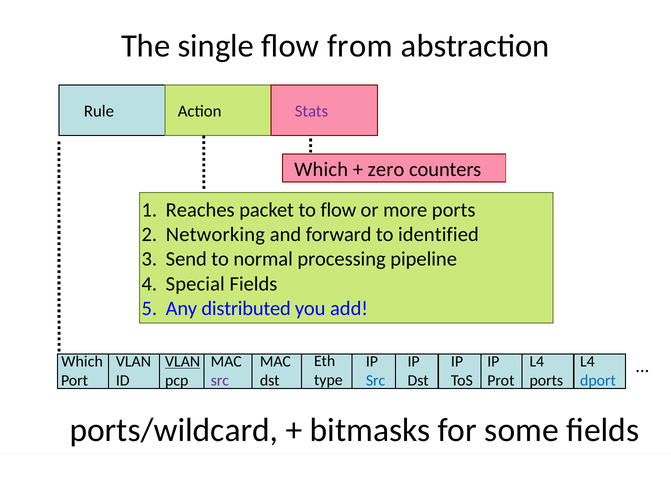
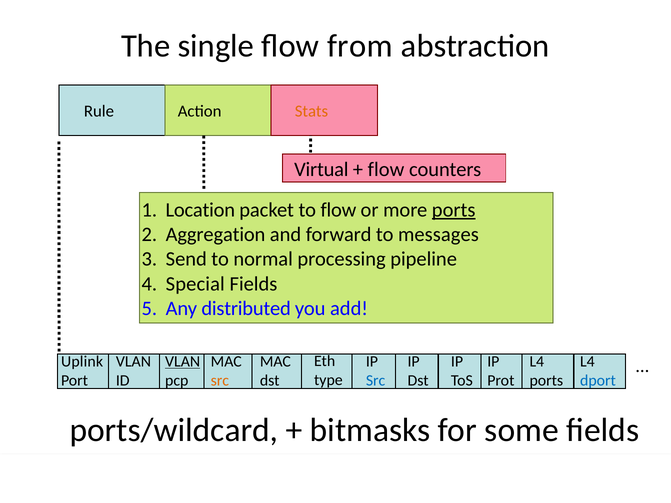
Stats colour: purple -> orange
Which at (321, 170): Which -> Virtual
zero at (386, 170): zero -> flow
Reaches: Reaches -> Location
ports at (454, 210) underline: none -> present
Networking: Networking -> Aggregation
identified: identified -> messages
Which at (82, 362): Which -> Uplink
src at (220, 381) colour: purple -> orange
